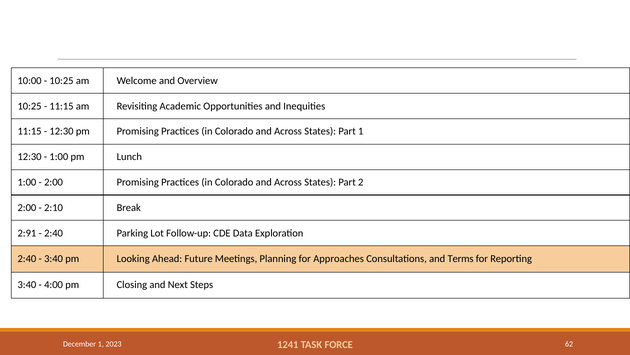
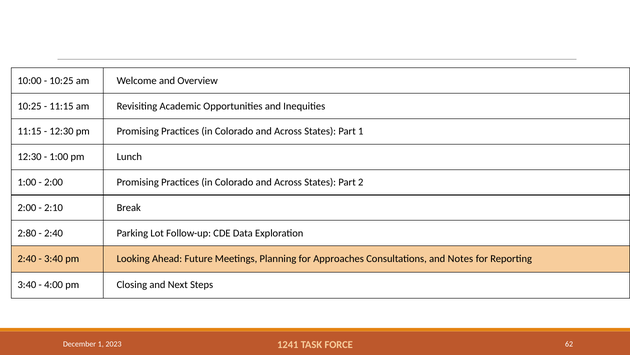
2:91: 2:91 -> 2:80
Terms: Terms -> Notes
